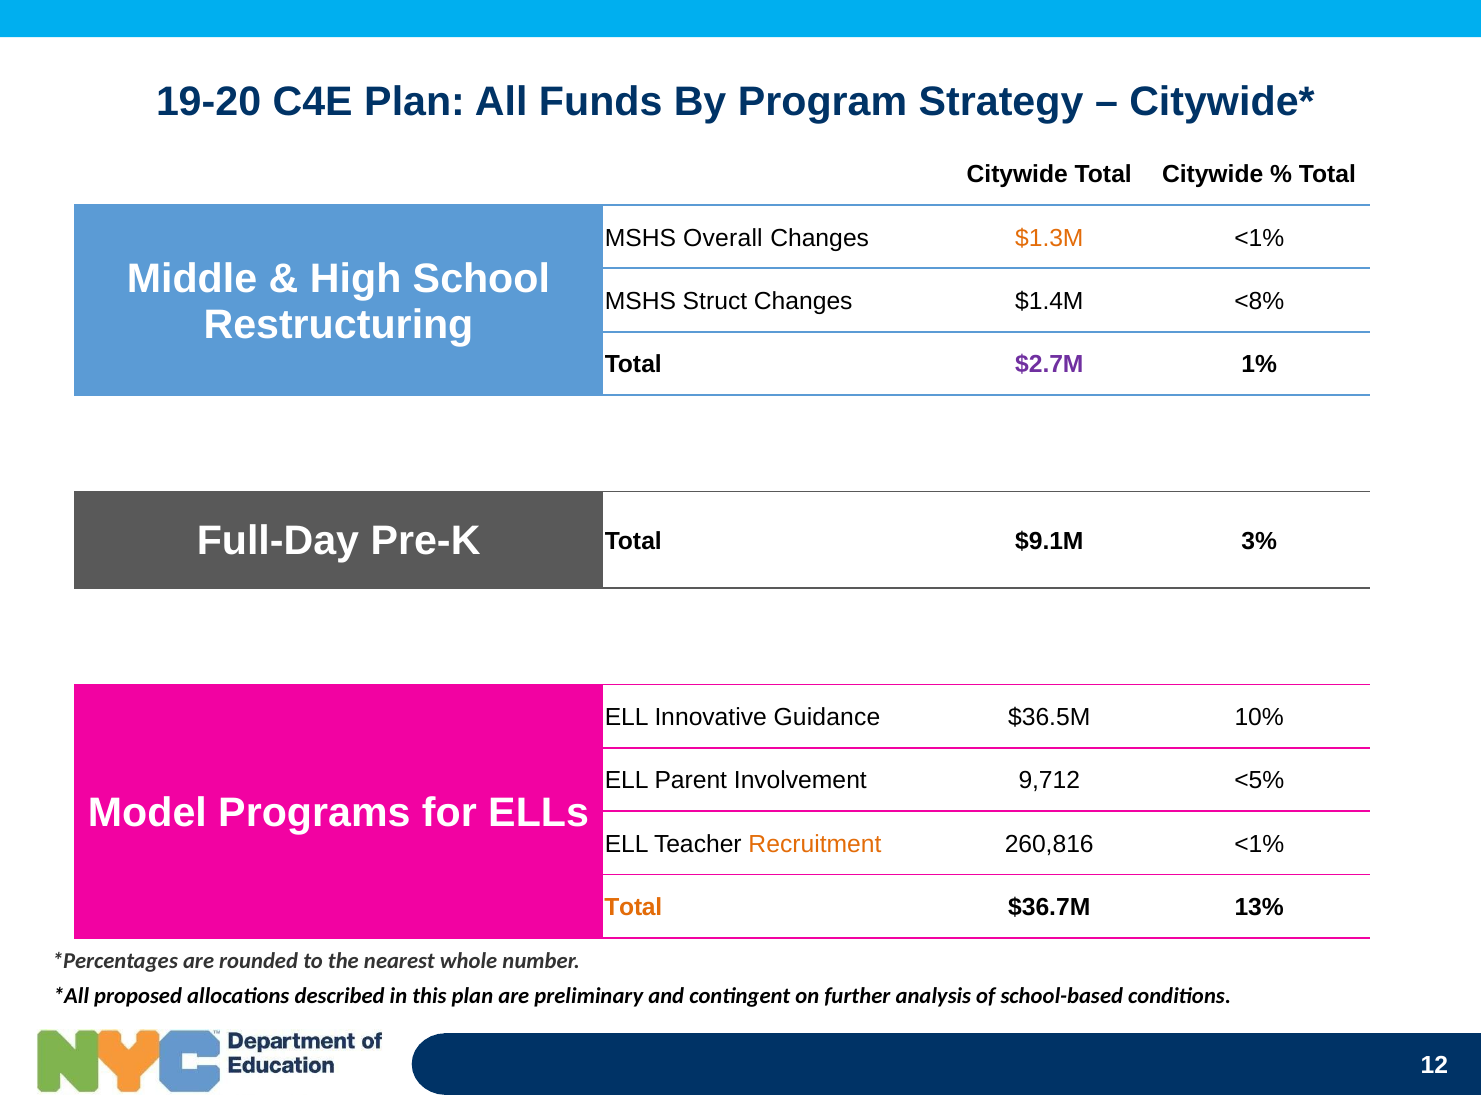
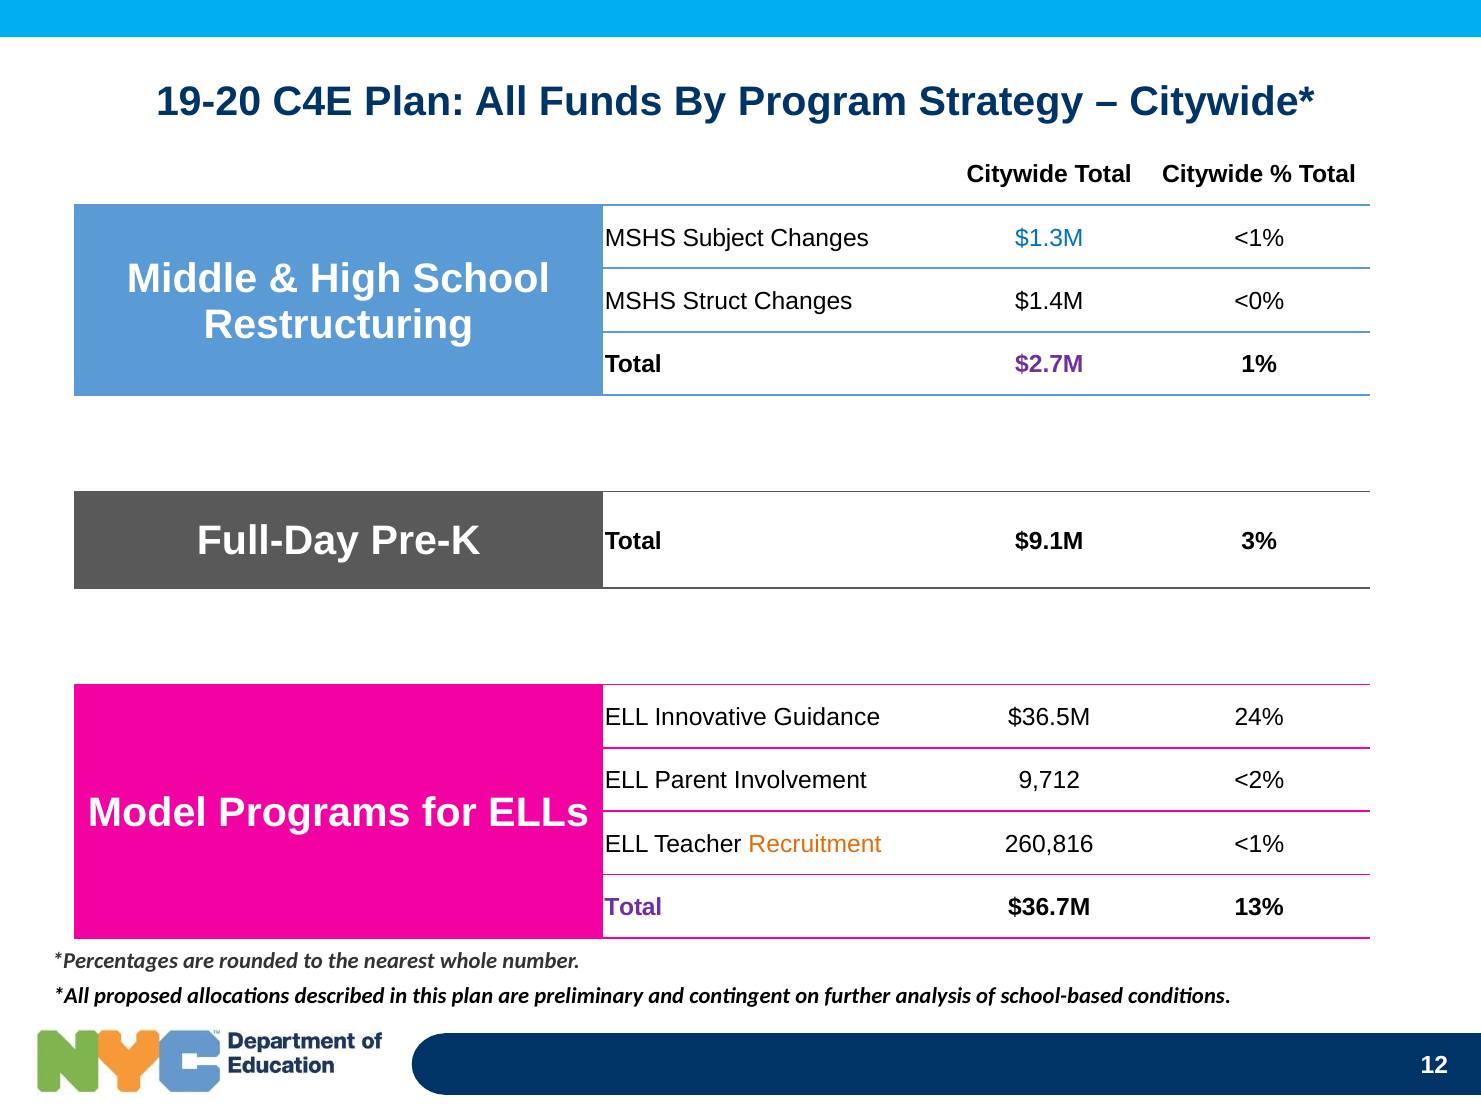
Overall: Overall -> Subject
$1.3M colour: orange -> blue
<8%: <8% -> <0%
10%: 10% -> 24%
<5%: <5% -> <2%
Total at (633, 907) colour: orange -> purple
